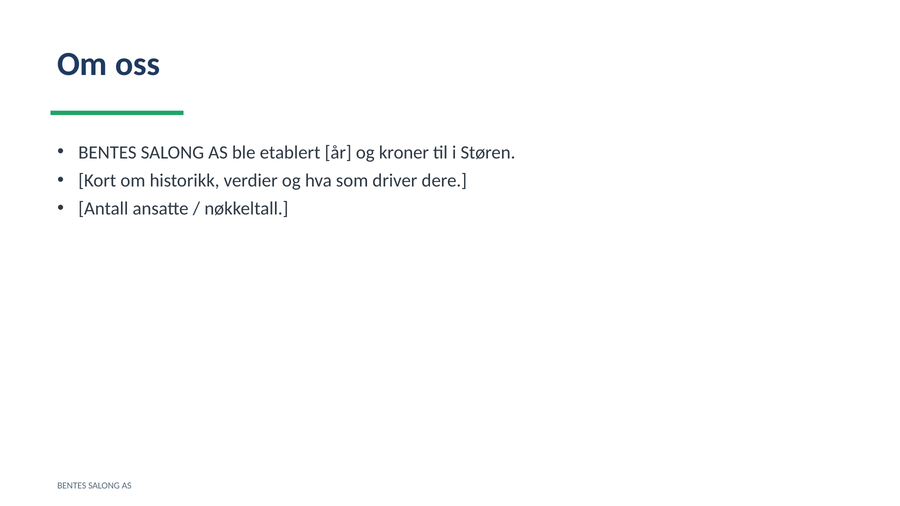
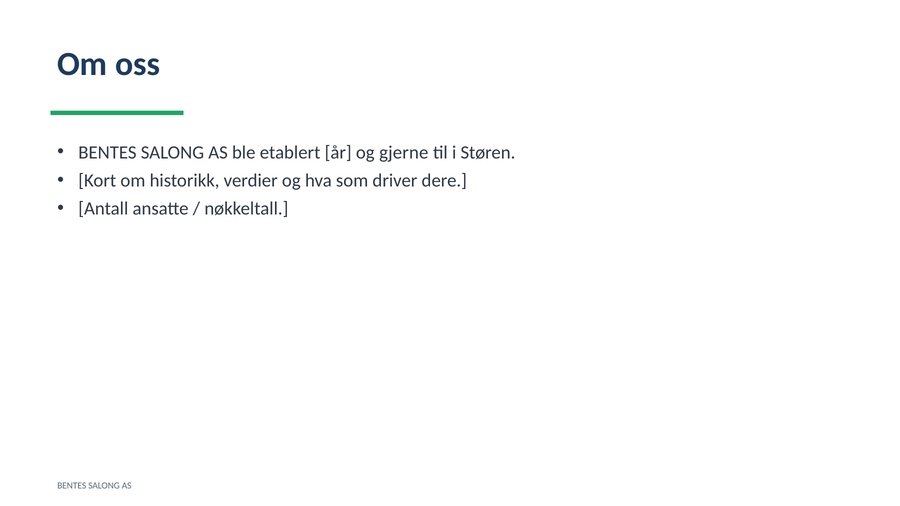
kroner: kroner -> gjerne
